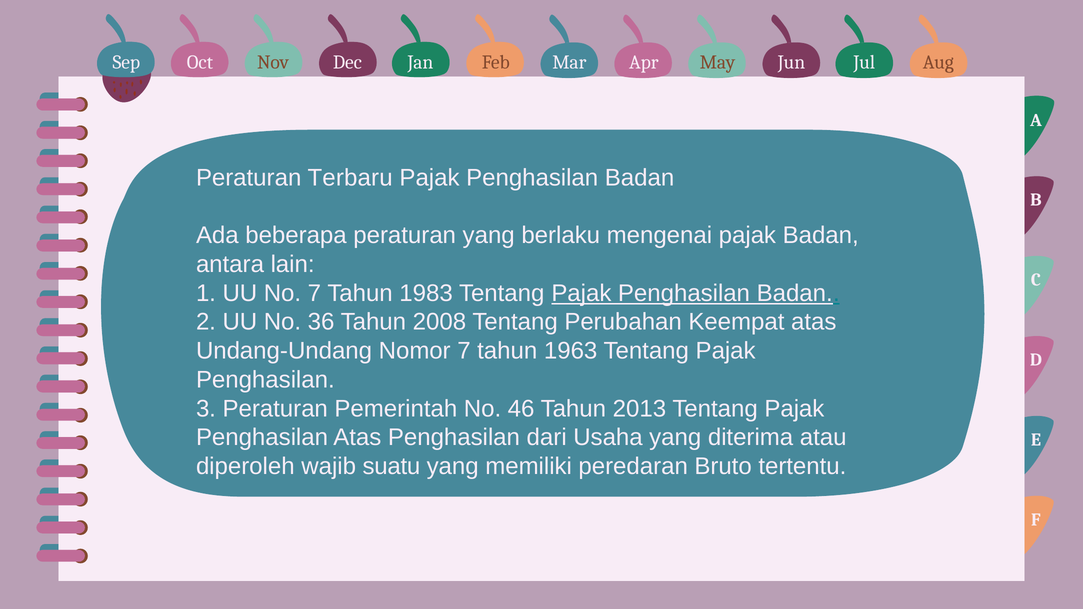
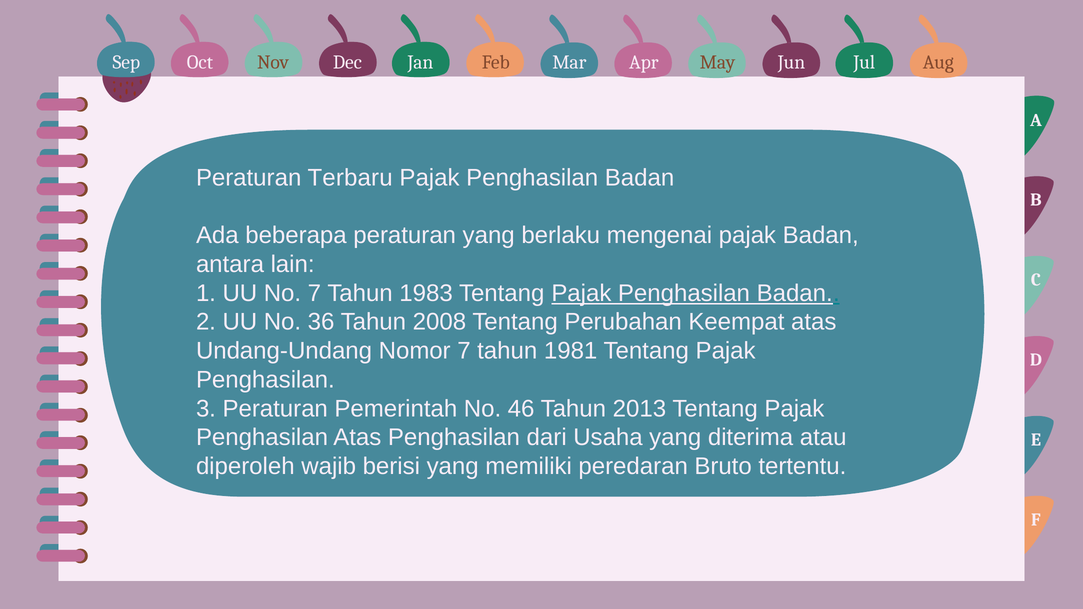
1963: 1963 -> 1981
suatu: suatu -> berisi
